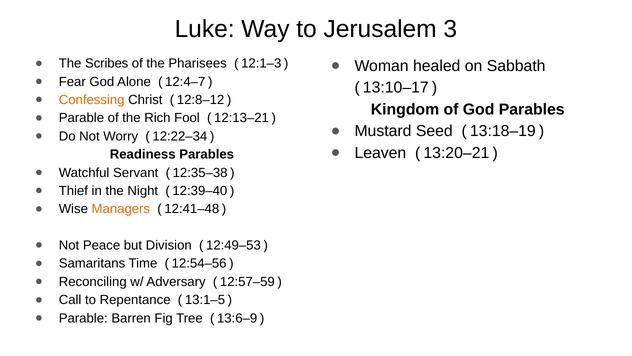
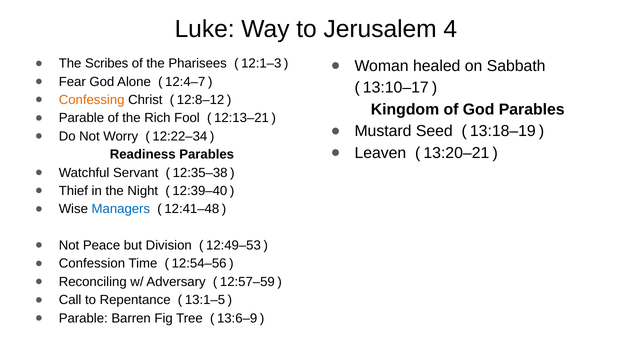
3: 3 -> 4
Managers colour: orange -> blue
Samaritans: Samaritans -> Confession
